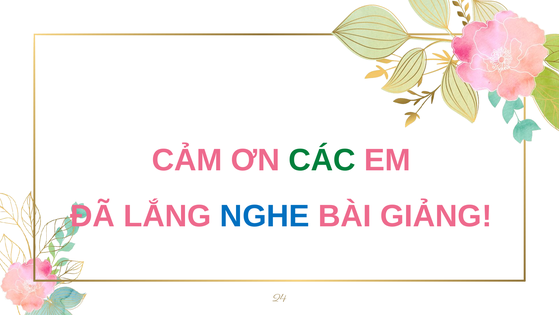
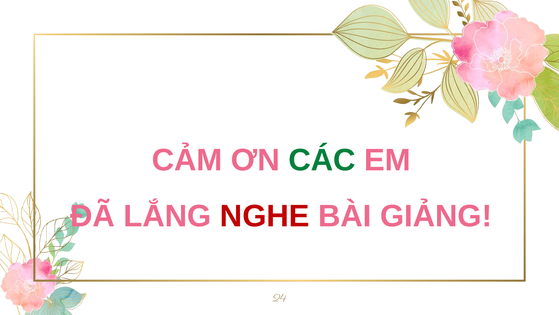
NGHE colour: blue -> red
